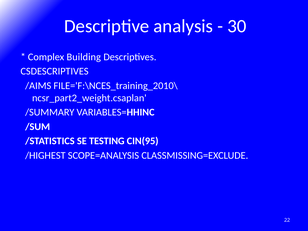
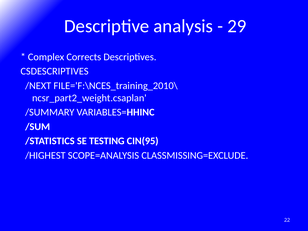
30: 30 -> 29
Building: Building -> Corrects
/AIMS: /AIMS -> /NEXT
